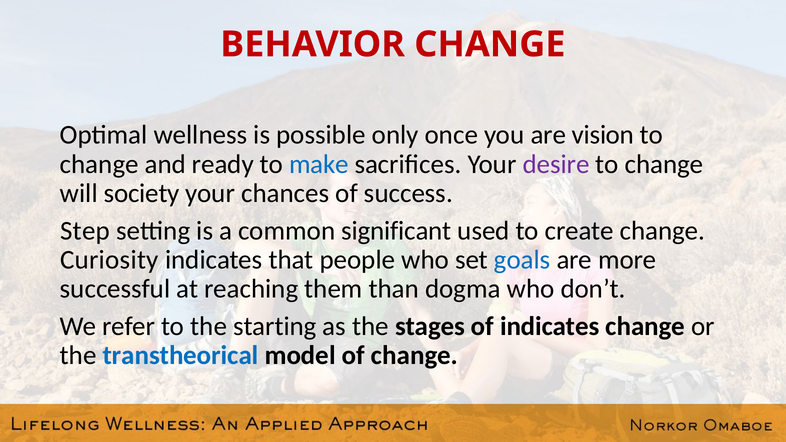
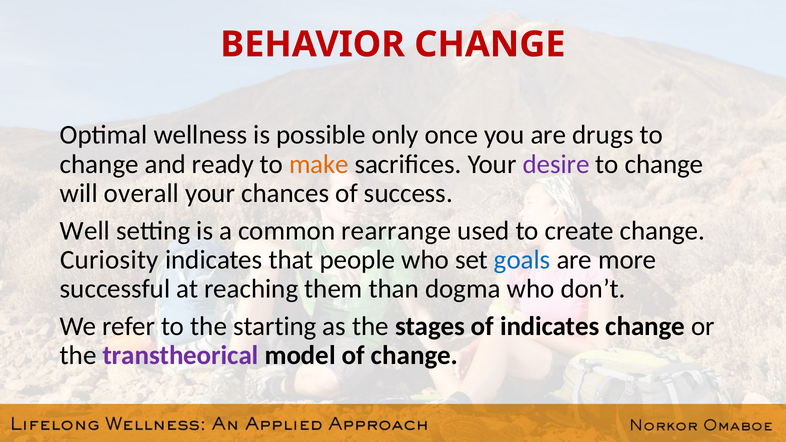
vision: vision -> drugs
make colour: blue -> orange
society: society -> overall
Step: Step -> Well
significant: significant -> rearrange
transtheorical colour: blue -> purple
